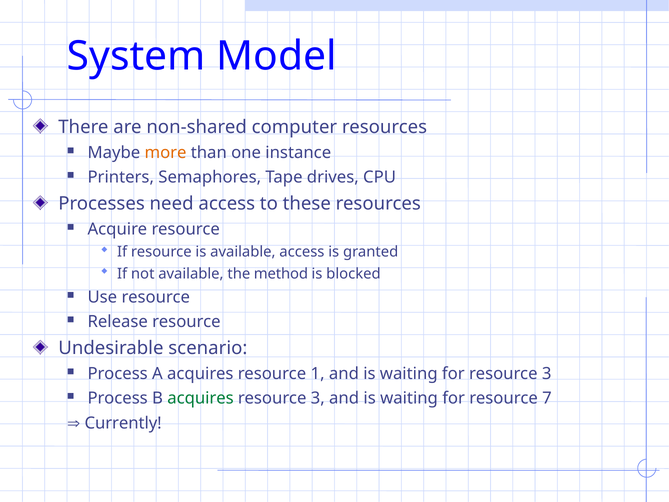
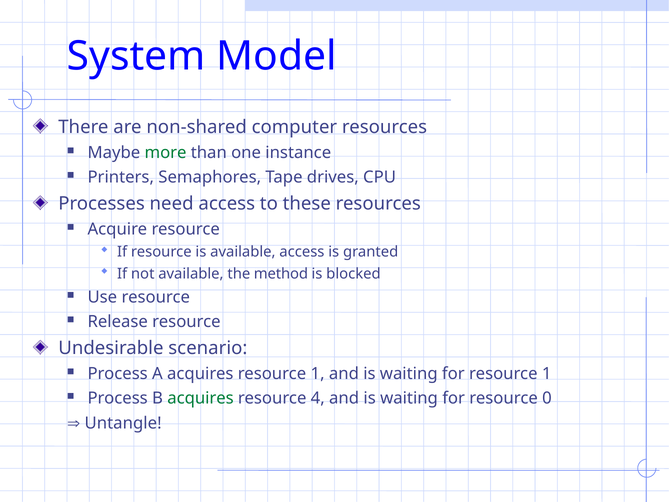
more colour: orange -> green
for resource 3: 3 -> 1
3 at (318, 398): 3 -> 4
7: 7 -> 0
Currently: Currently -> Untangle
